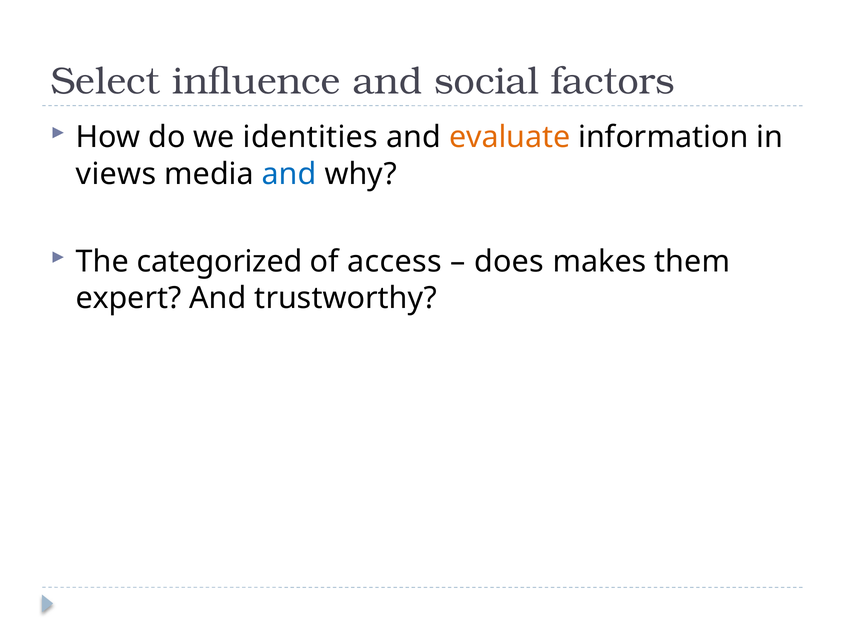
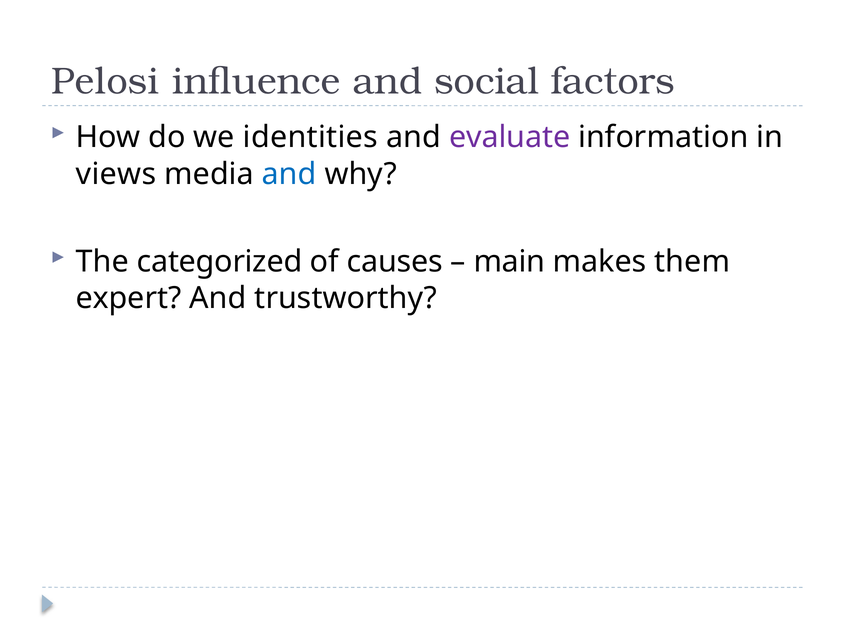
Select: Select -> Pelosi
evaluate colour: orange -> purple
access: access -> causes
does: does -> main
